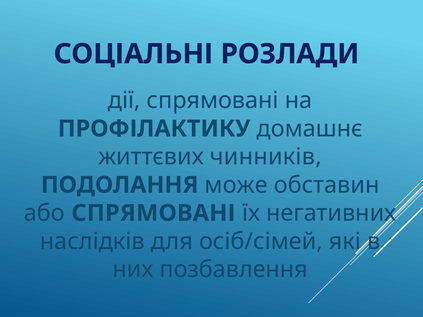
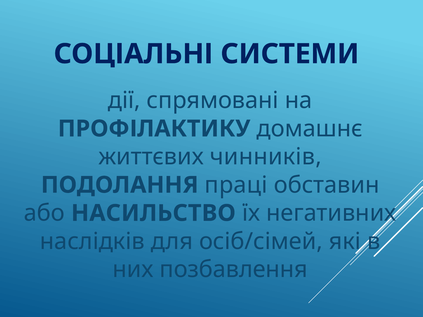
РОЗЛАДИ: РОЗЛАДИ -> СИСТЕМИ
може: може -> праці
або СПРЯМОВАНІ: СПРЯМОВАНІ -> НАСИЛЬСТВО
